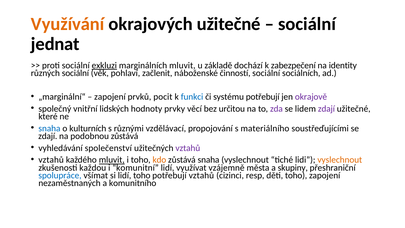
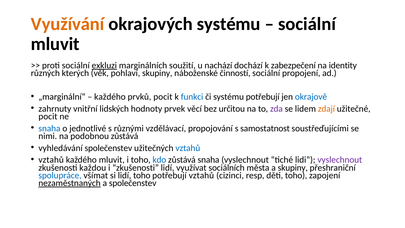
okrajových užitečné: užitečné -> systému
jednat at (55, 44): jednat -> mluvit
marginálních mluvit: mluvit -> soužití
základě: základě -> nachází
různých sociální: sociální -> kterých
pohlaví začlenit: začlenit -> skupiny
sociálních: sociálních -> propojení
zapojení at (110, 97): zapojení -> každého
okrajově colour: purple -> blue
společný: společný -> zahrnuty
prvky: prvky -> prvek
zdají at (326, 109) colour: purple -> orange
které at (48, 116): které -> pocit
kulturních: kulturních -> jednotlivé
materiálního: materiálního -> samostatnost
zdají at (48, 136): zdají -> nimi
vyhledávání společenství: společenství -> společenstev
vztahů at (188, 148) colour: purple -> blue
mluvit at (112, 160) underline: present -> none
kdo colour: orange -> blue
vyslechnout at (340, 160) colour: orange -> purple
i komunitní: komunitní -> zkušenosti
vzájemně: vzájemně -> sociálních
nezaměstnaných underline: none -> present
a komunitního: komunitního -> společenstev
